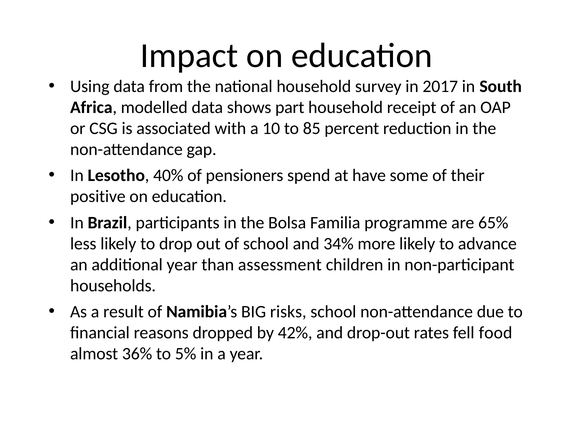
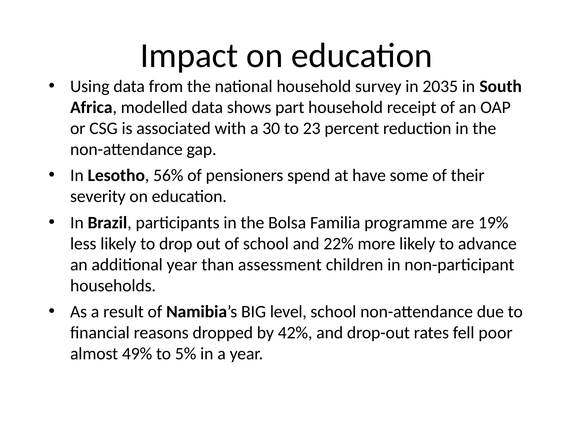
2017: 2017 -> 2035
10: 10 -> 30
85: 85 -> 23
40%: 40% -> 56%
positive: positive -> severity
65%: 65% -> 19%
34%: 34% -> 22%
risks: risks -> level
food: food -> poor
36%: 36% -> 49%
